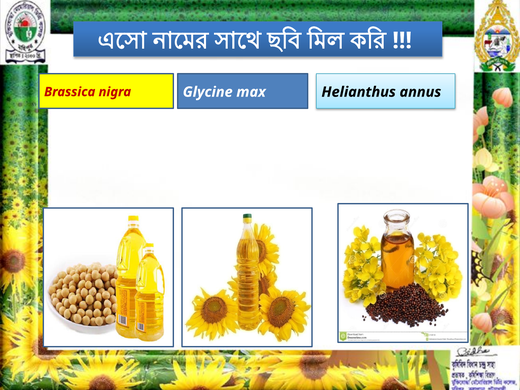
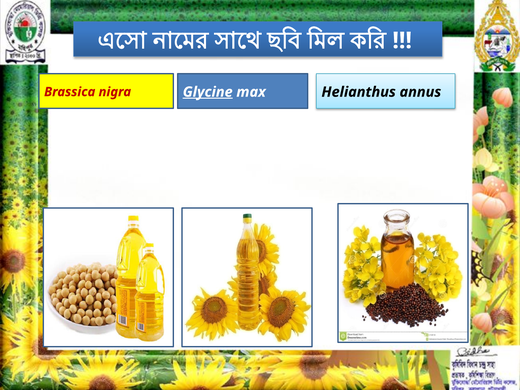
Glycine underline: none -> present
